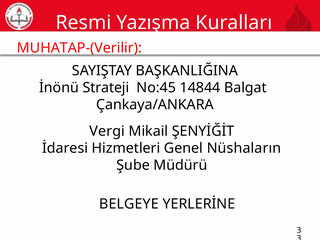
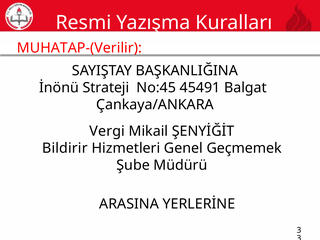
14844: 14844 -> 45491
İdaresi: İdaresi -> Bildirir
Nüshaların: Nüshaların -> Geçmemek
BELGEYE: BELGEYE -> ARASINA
